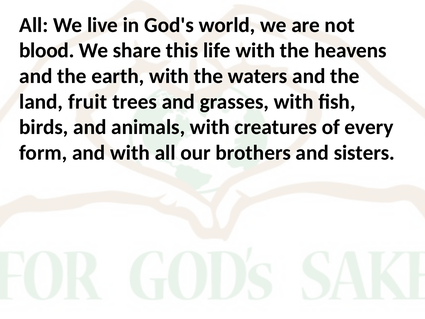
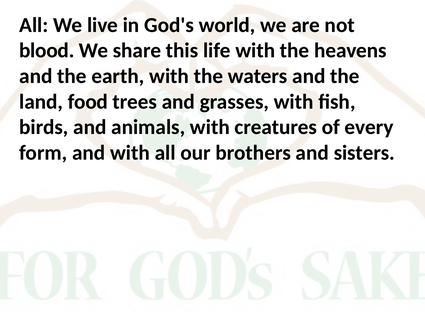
fruit: fruit -> food
